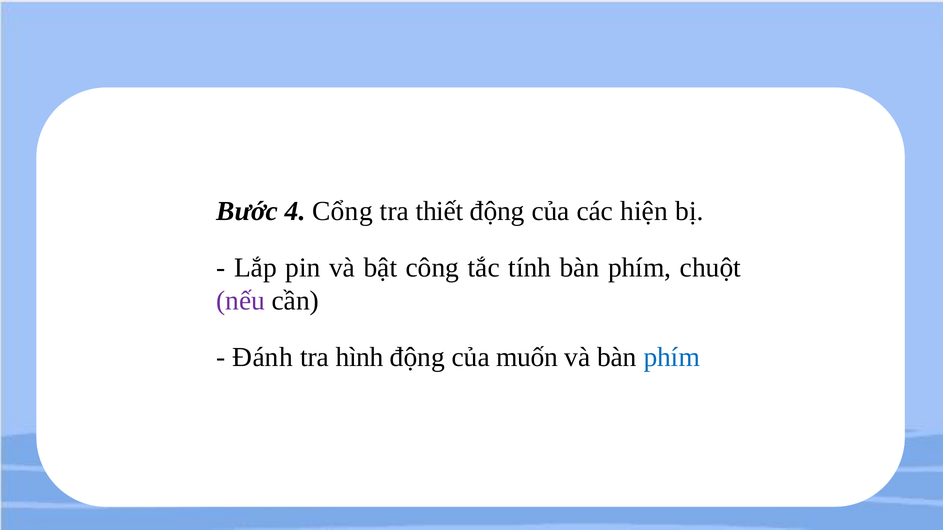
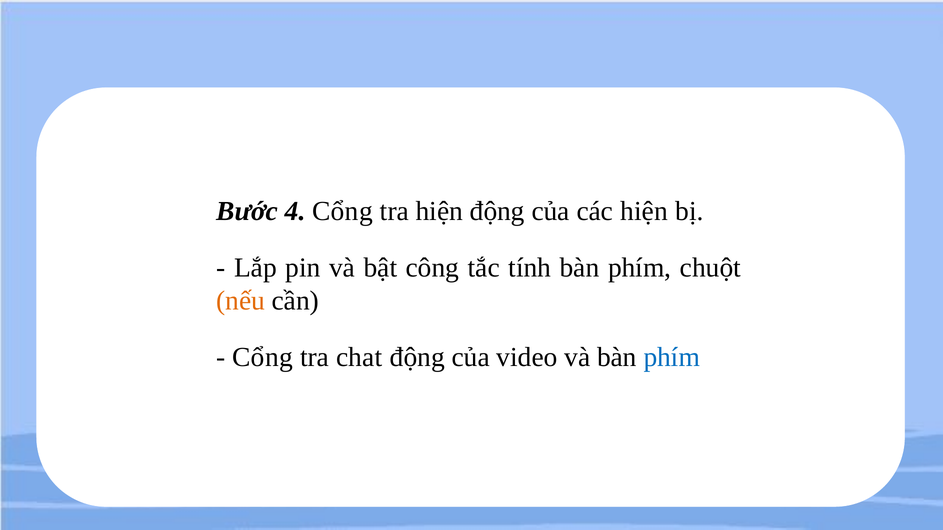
tra thiết: thiết -> hiện
nếu colour: purple -> orange
Đánh at (263, 358): Đánh -> Cổng
hình: hình -> chat
muốn: muốn -> video
